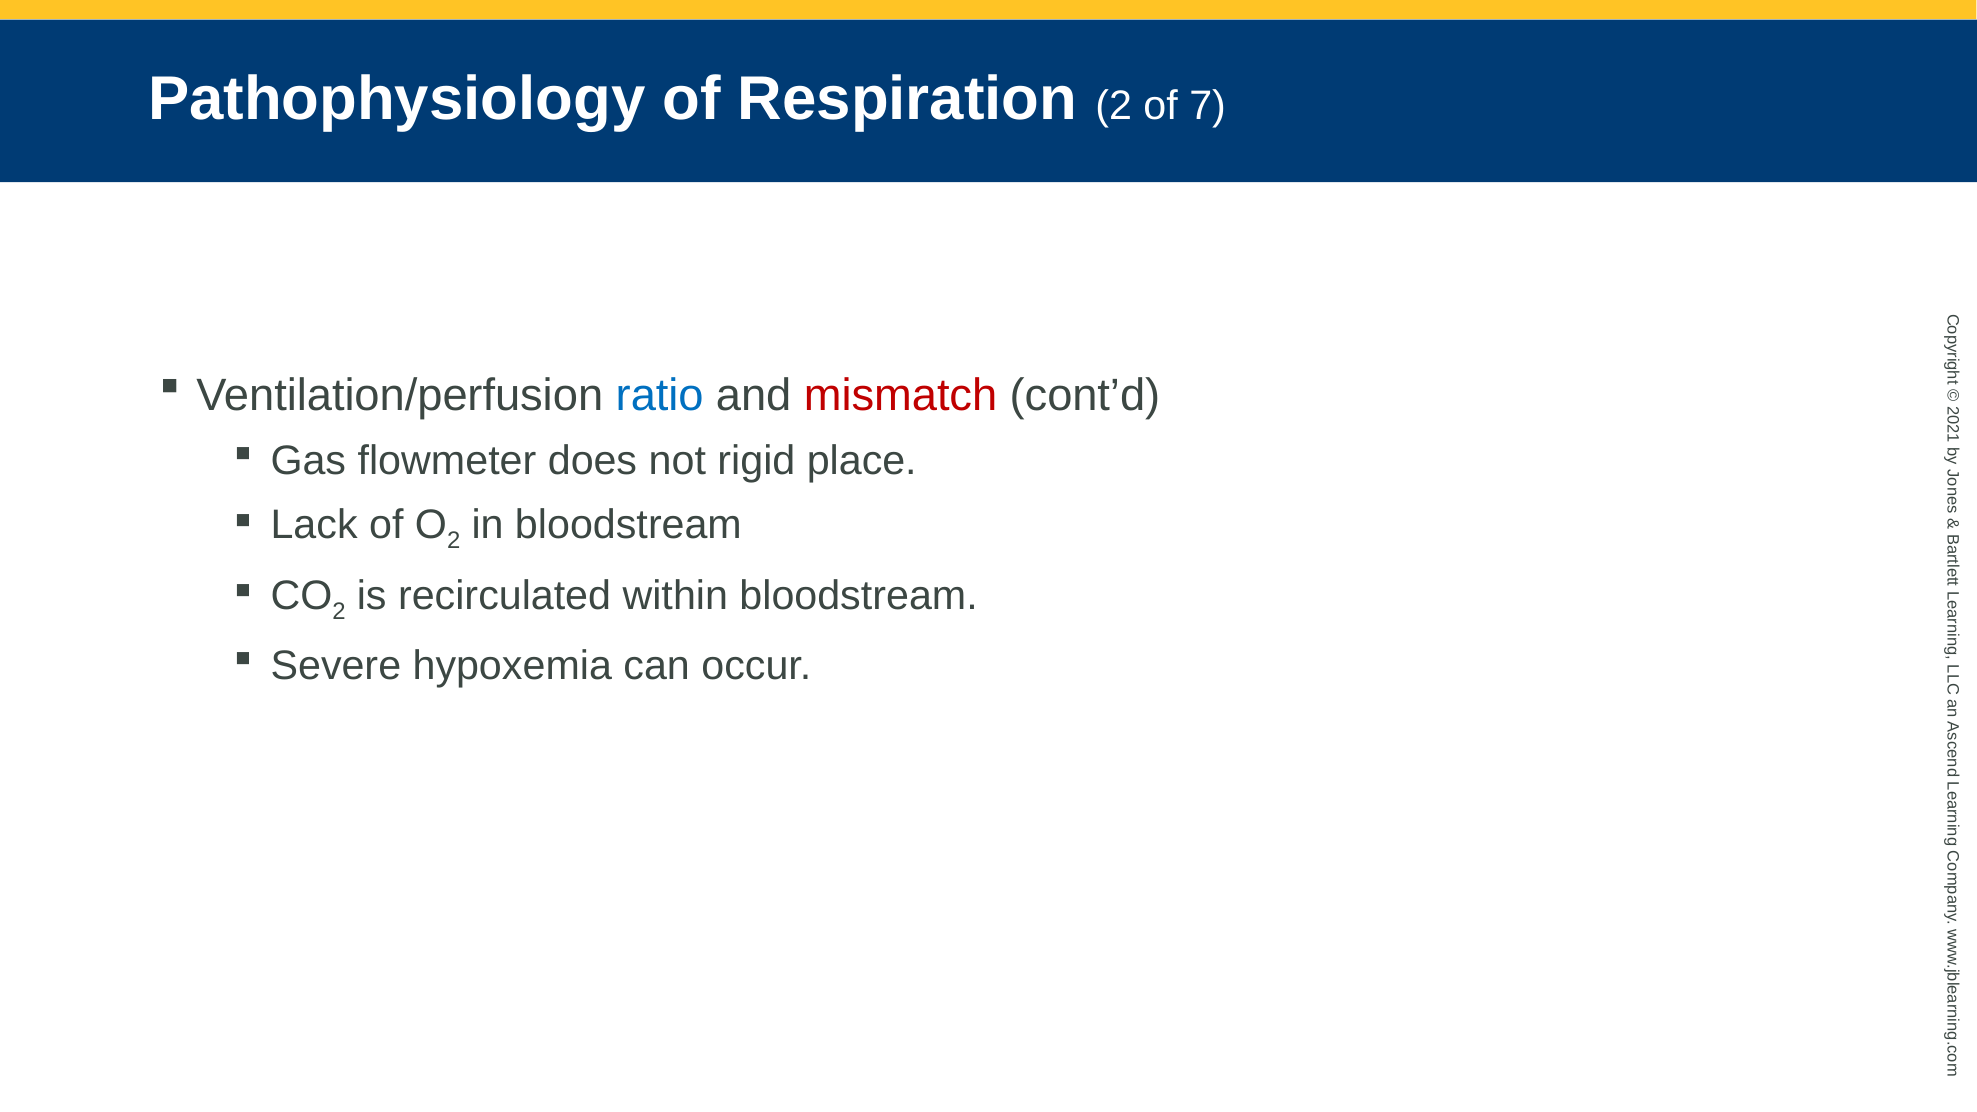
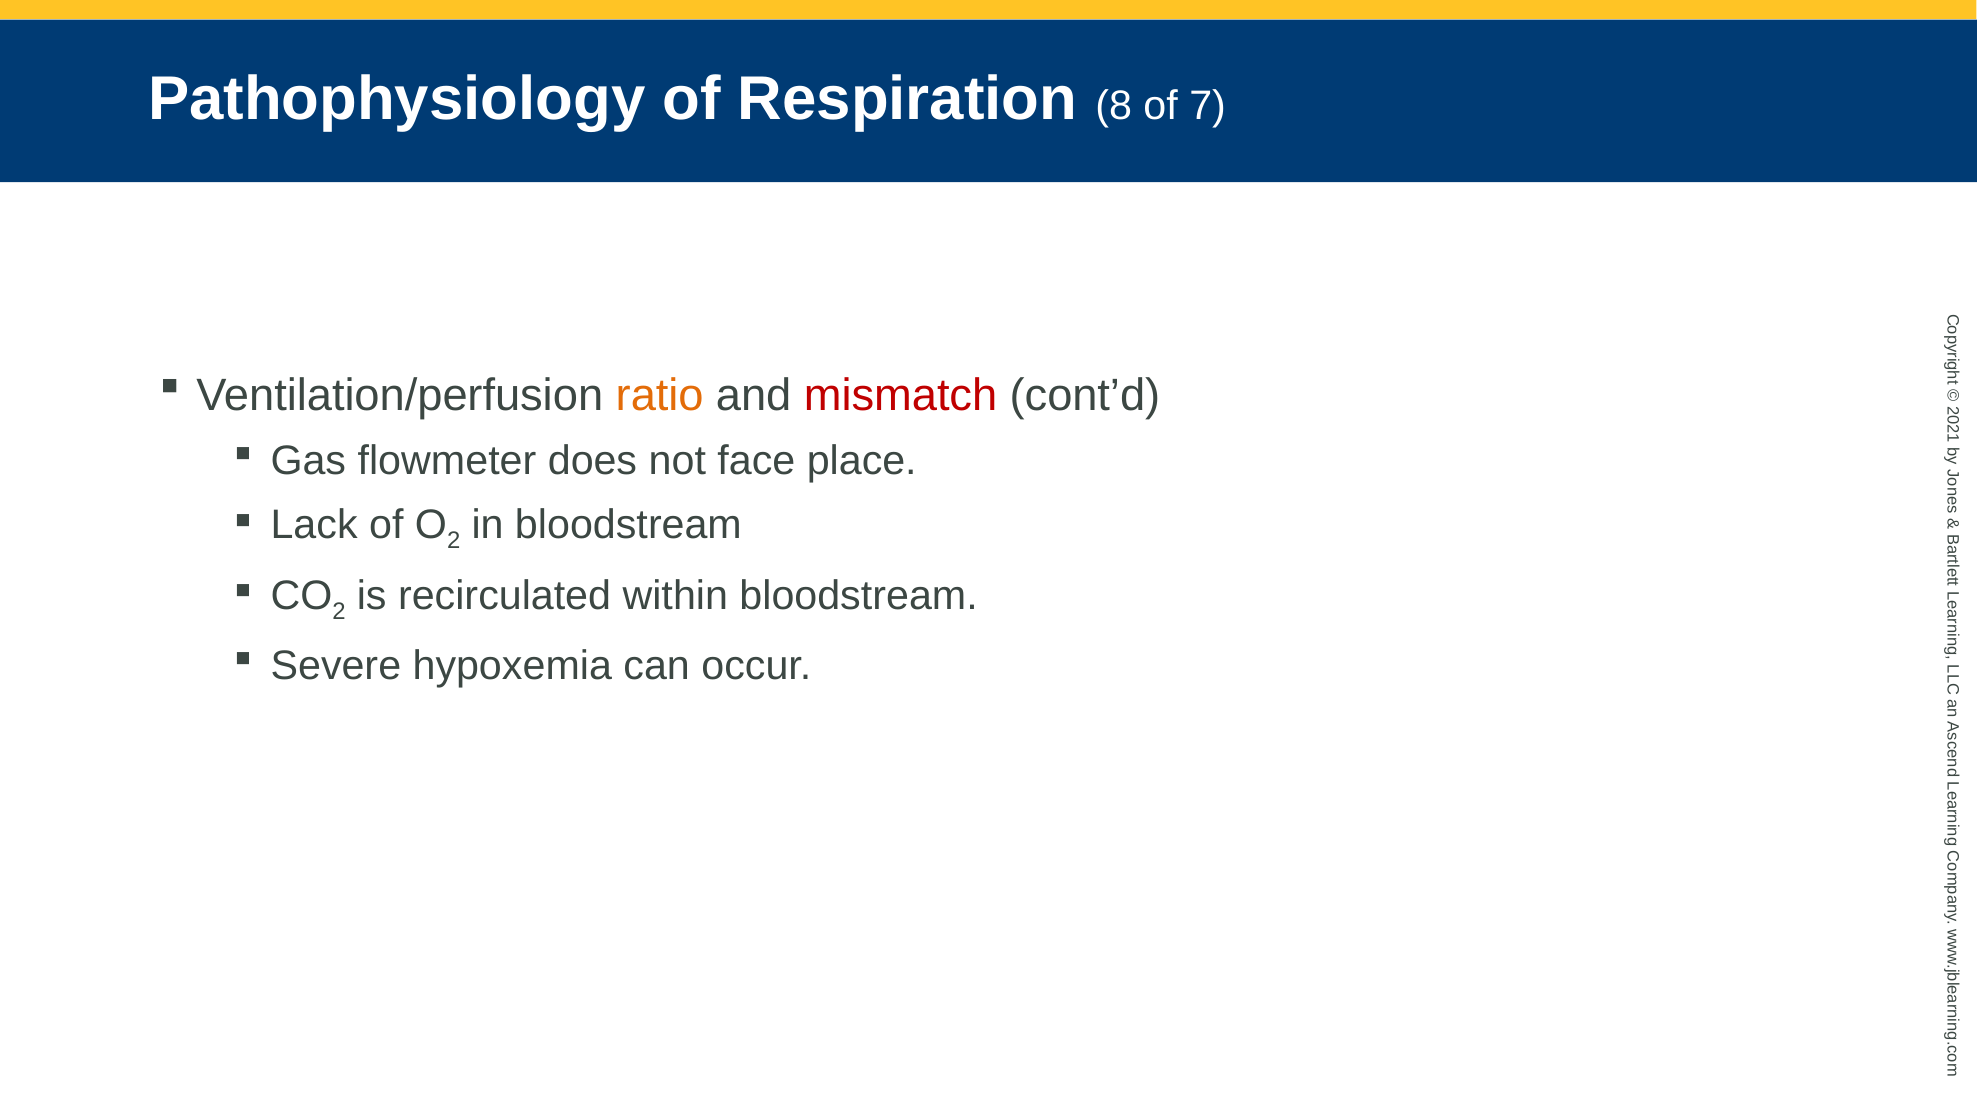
Respiration 2: 2 -> 8
ratio colour: blue -> orange
rigid: rigid -> face
